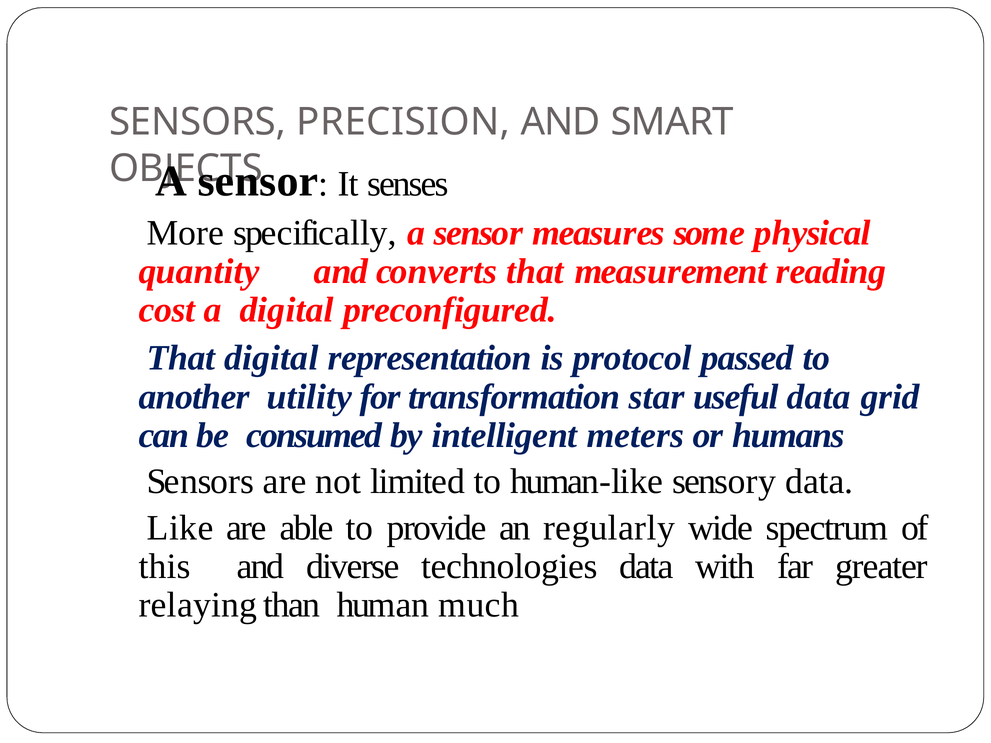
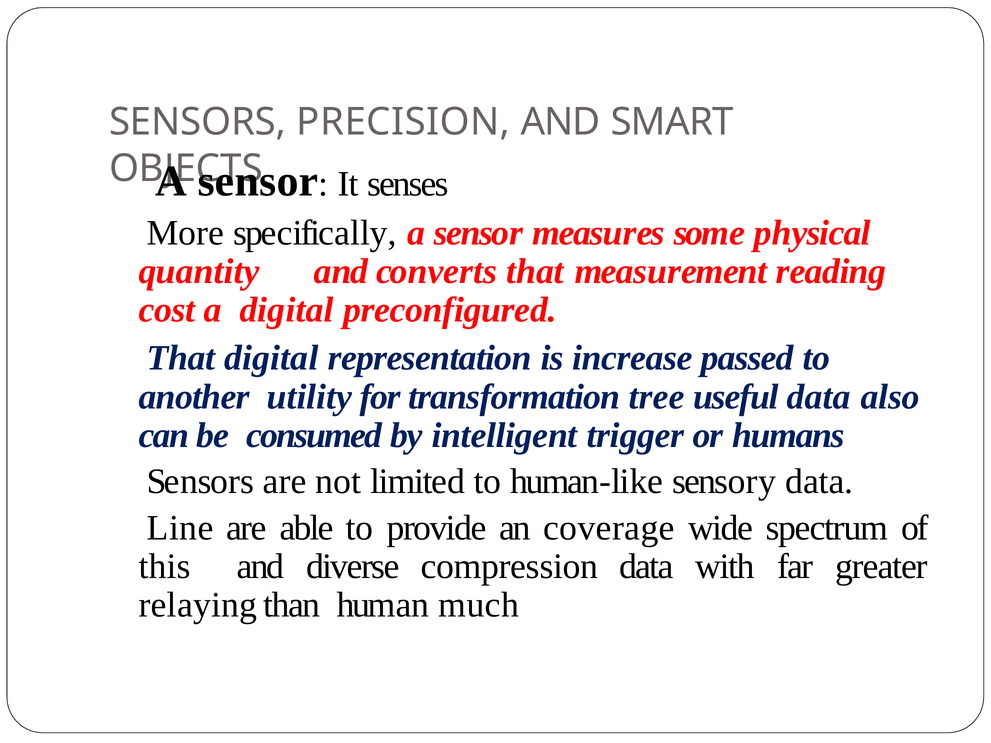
protocol: protocol -> increase
star: star -> tree
grid: grid -> also
meters: meters -> trigger
Like: Like -> Line
regularly: regularly -> coverage
technologies: technologies -> compression
